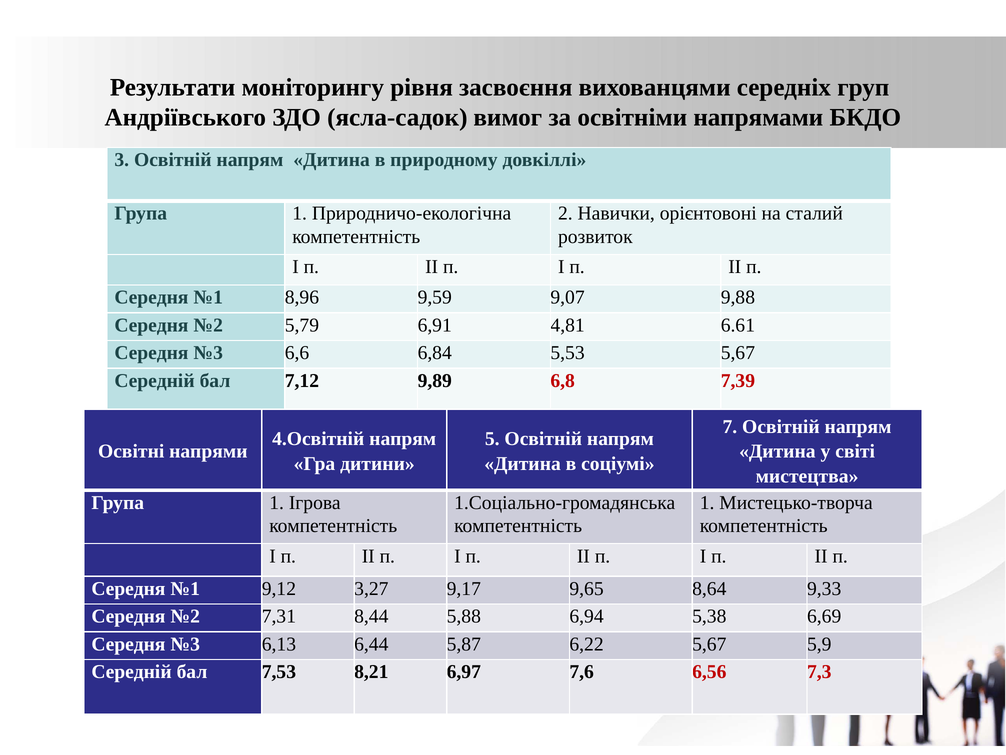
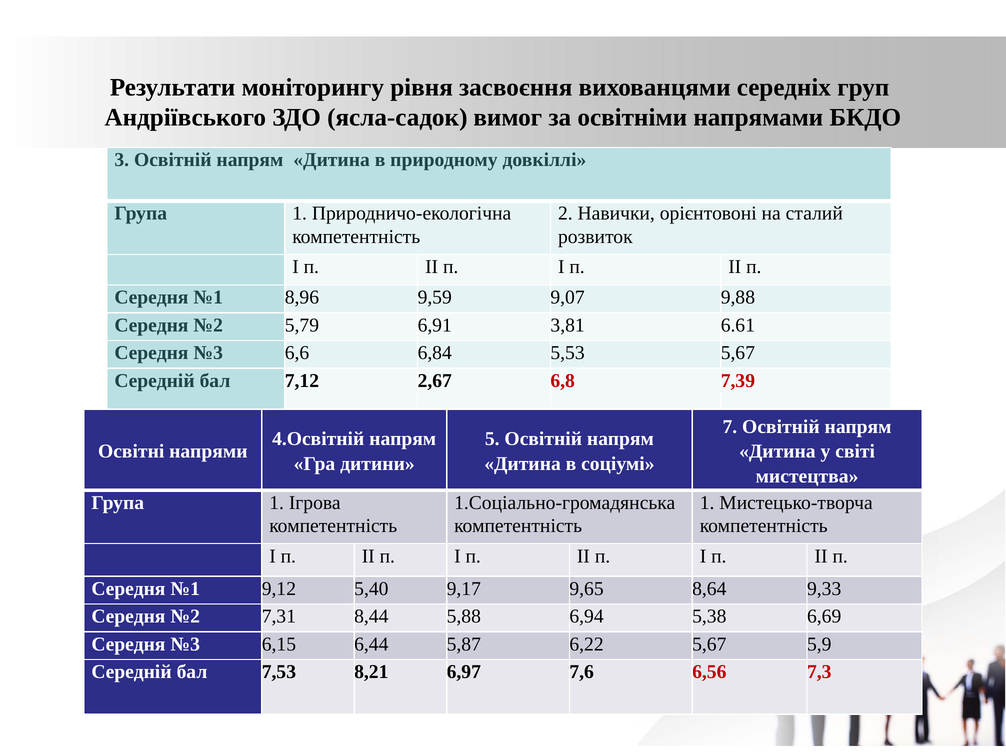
4,81: 4,81 -> 3,81
9,89: 9,89 -> 2,67
3,27: 3,27 -> 5,40
6,13: 6,13 -> 6,15
